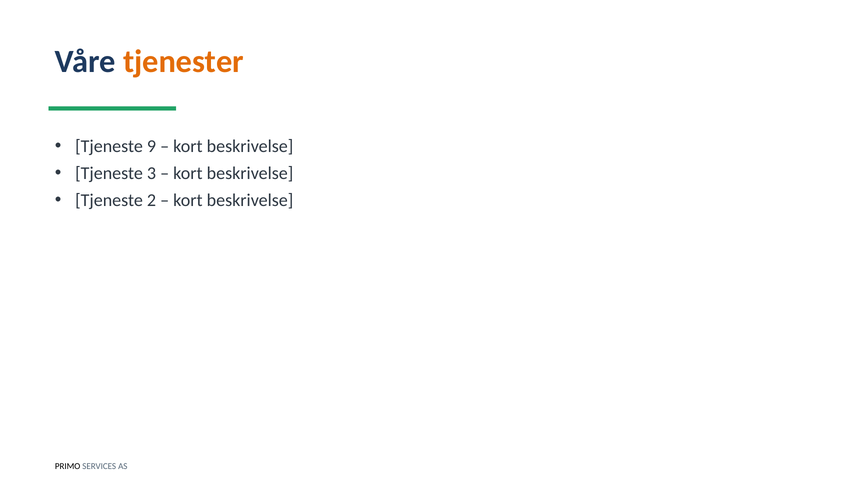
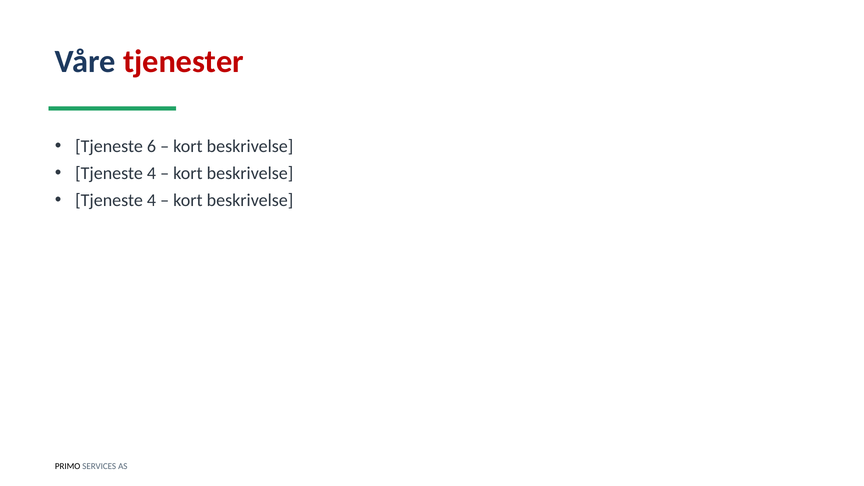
tjenester colour: orange -> red
9: 9 -> 6
3 at (151, 173): 3 -> 4
2 at (151, 200): 2 -> 4
